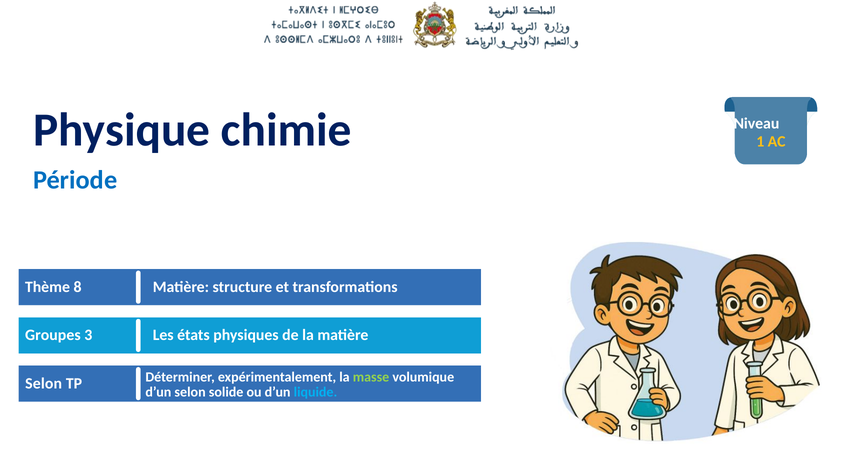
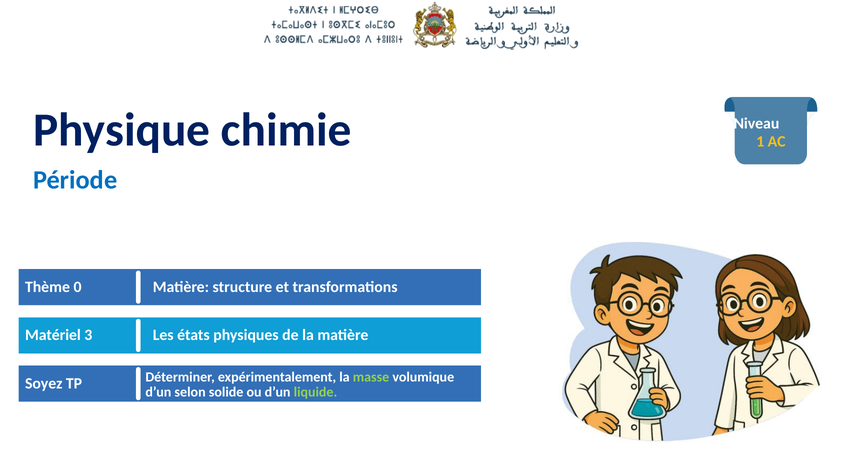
8: 8 -> 0
Groupes: Groupes -> Matériel
Selon at (44, 383): Selon -> Soyez
liquide colour: light blue -> light green
